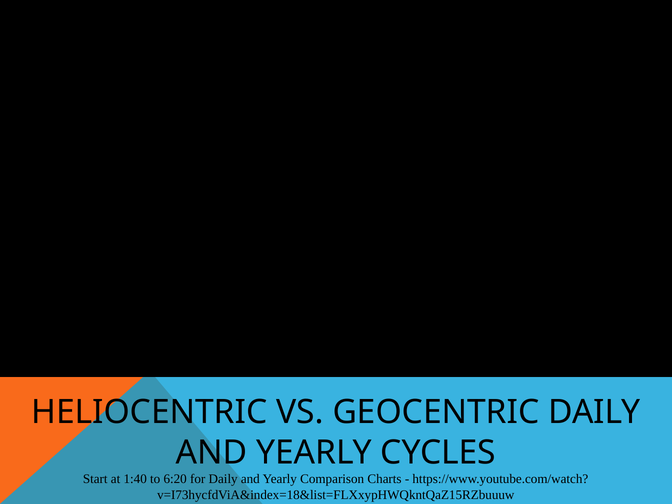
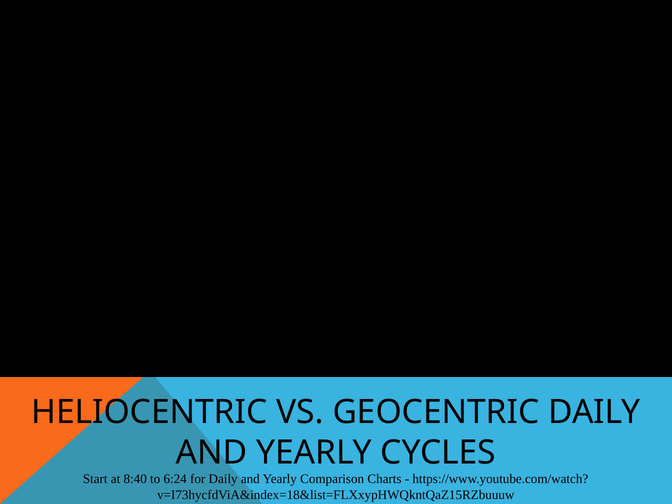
1:40: 1:40 -> 8:40
6:20: 6:20 -> 6:24
